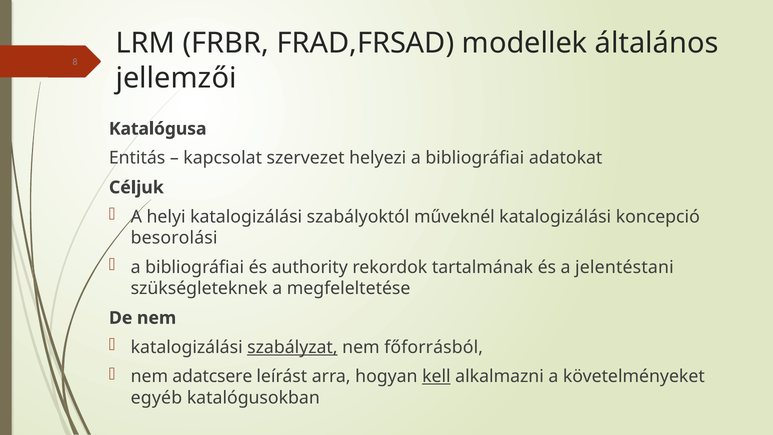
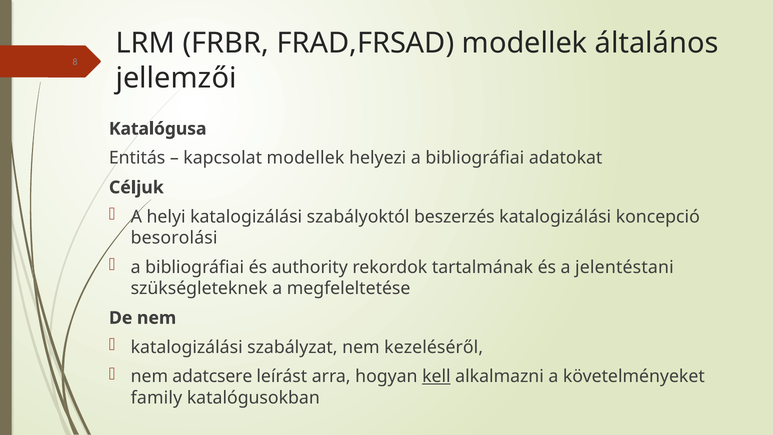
kapcsolat szervezet: szervezet -> modellek
műveknél: műveknél -> beszerzés
szabályzat underline: present -> none
főforrásból: főforrásból -> kezeléséről
egyéb: egyéb -> family
